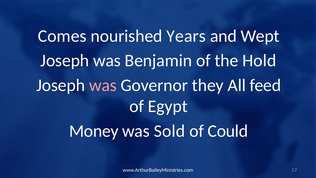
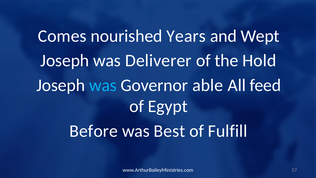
Benjamin: Benjamin -> Deliverer
was at (103, 85) colour: pink -> light blue
they: they -> able
Money: Money -> Before
Sold: Sold -> Best
Could: Could -> Fulfill
